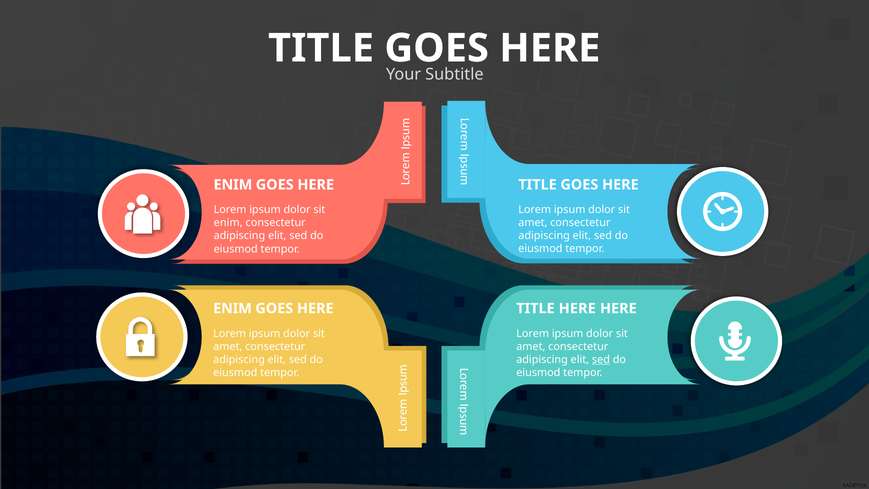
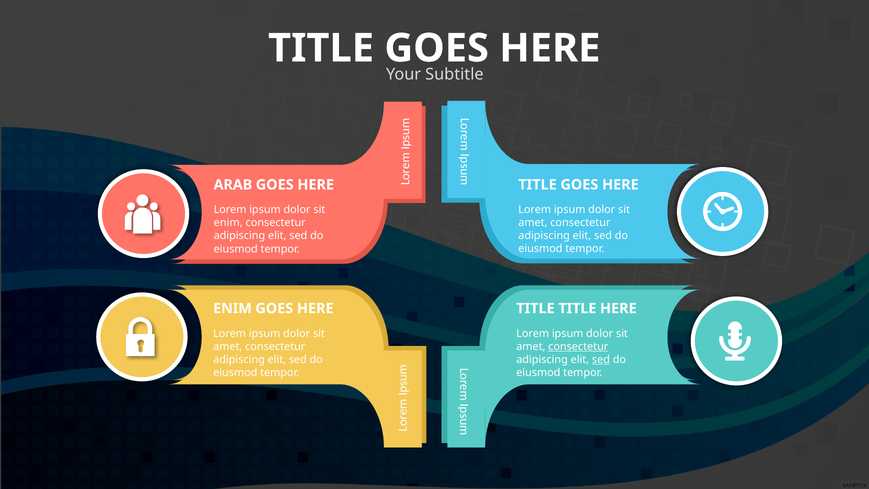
ENIM at (233, 185): ENIM -> ARAB
TITLE HERE: HERE -> TITLE
consectetur at (578, 346) underline: none -> present
